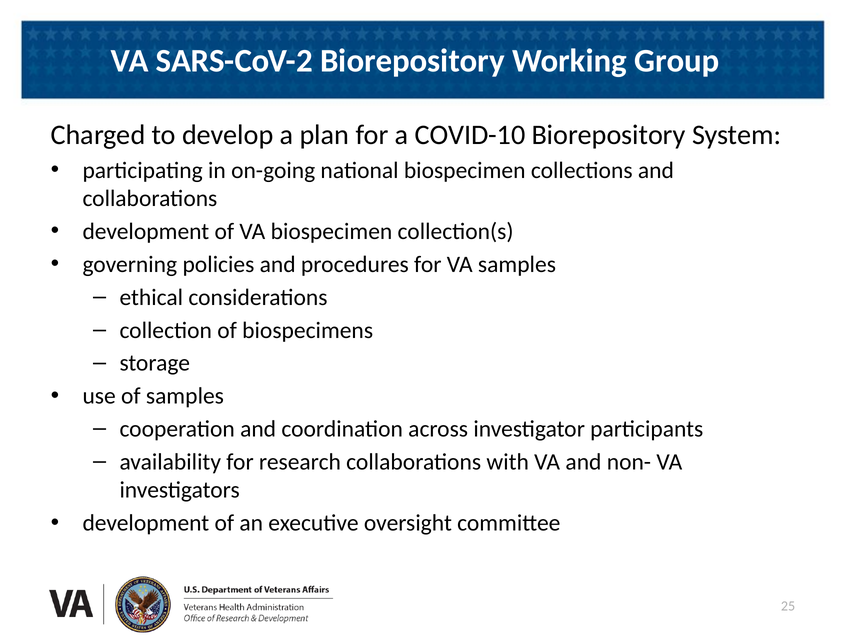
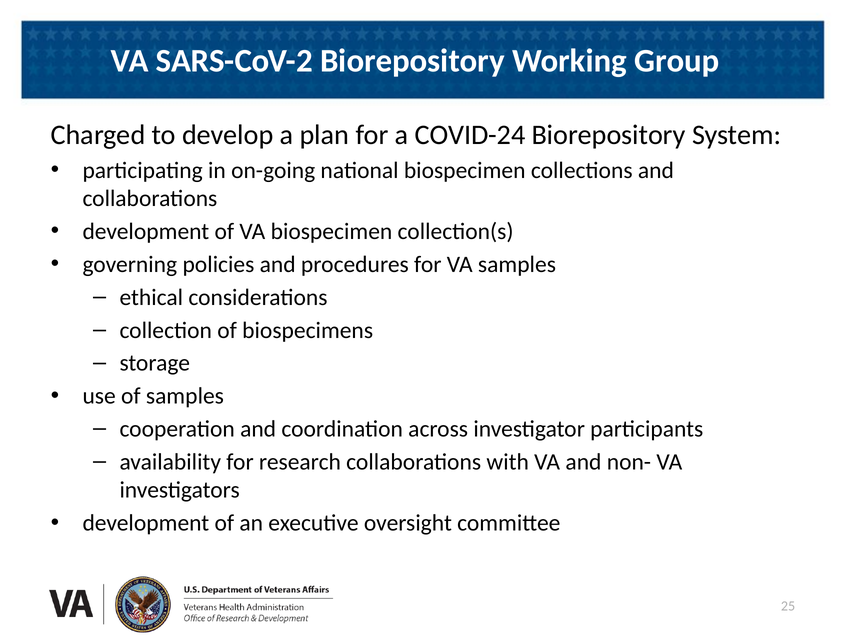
COVID-10: COVID-10 -> COVID-24
